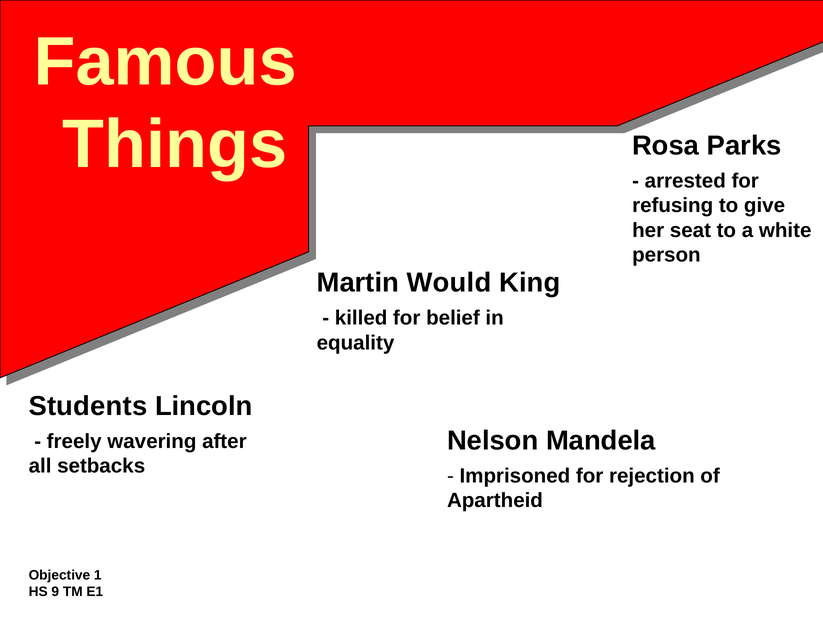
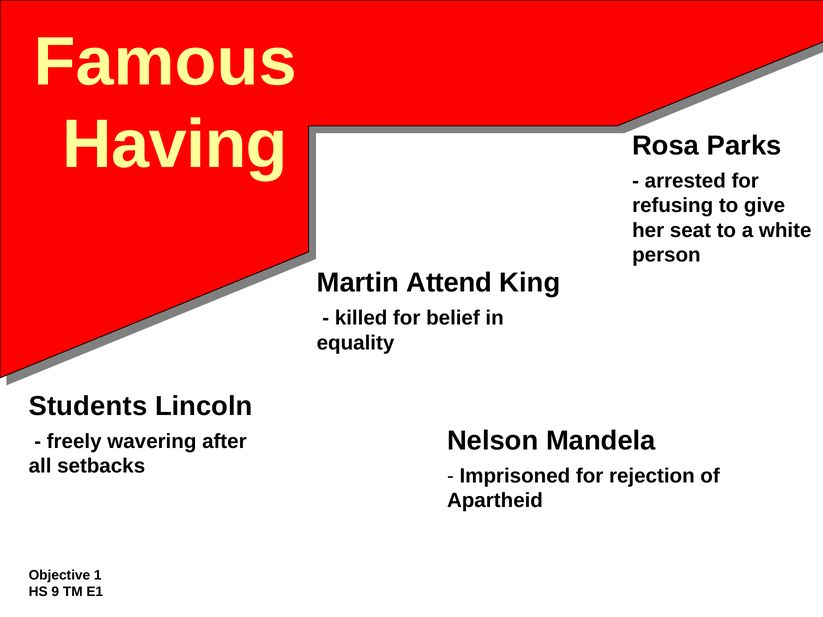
Things: Things -> Having
Would: Would -> Attend
